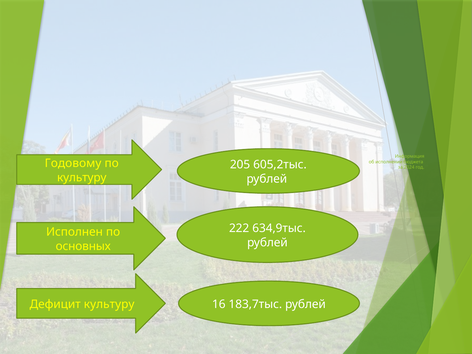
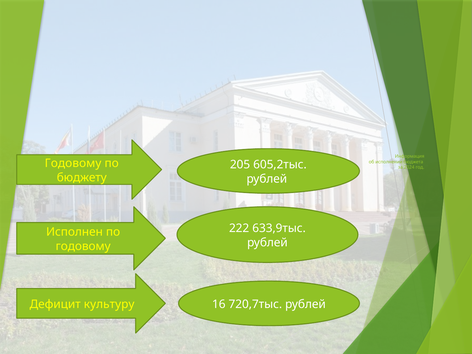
культуру at (82, 177): культуру -> бюджету
634,9тыс: 634,9тыс -> 633,9тыс
основных at (83, 246): основных -> годовому
183,7тыс: 183,7тыс -> 720,7тыс
